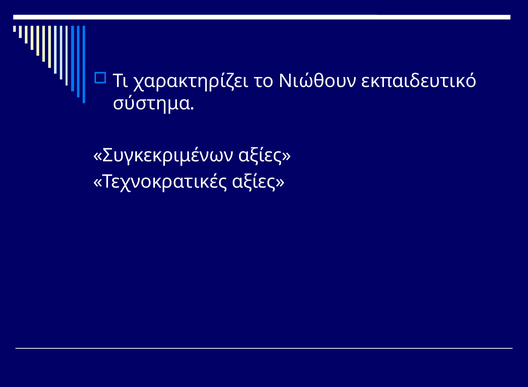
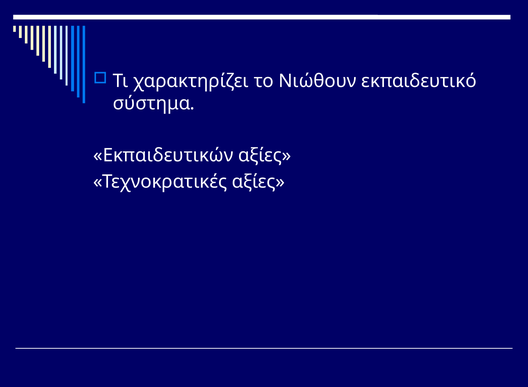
Συγκεκριμένων: Συγκεκριμένων -> Εκπαιδευτικών
